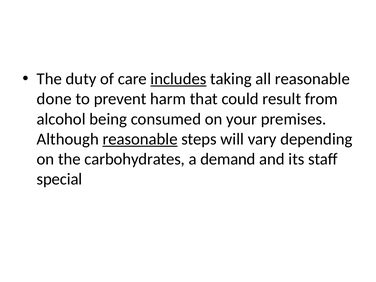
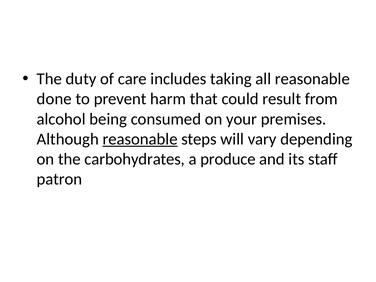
includes underline: present -> none
demand: demand -> produce
special: special -> patron
